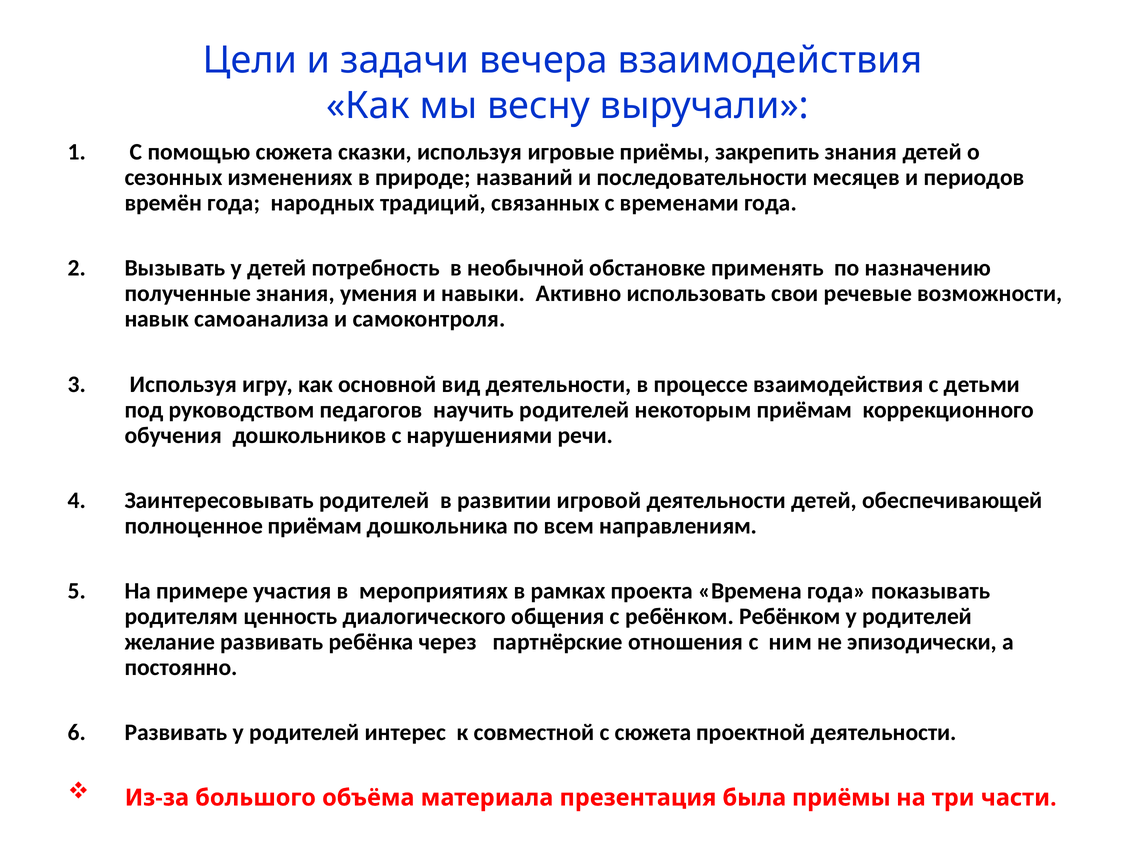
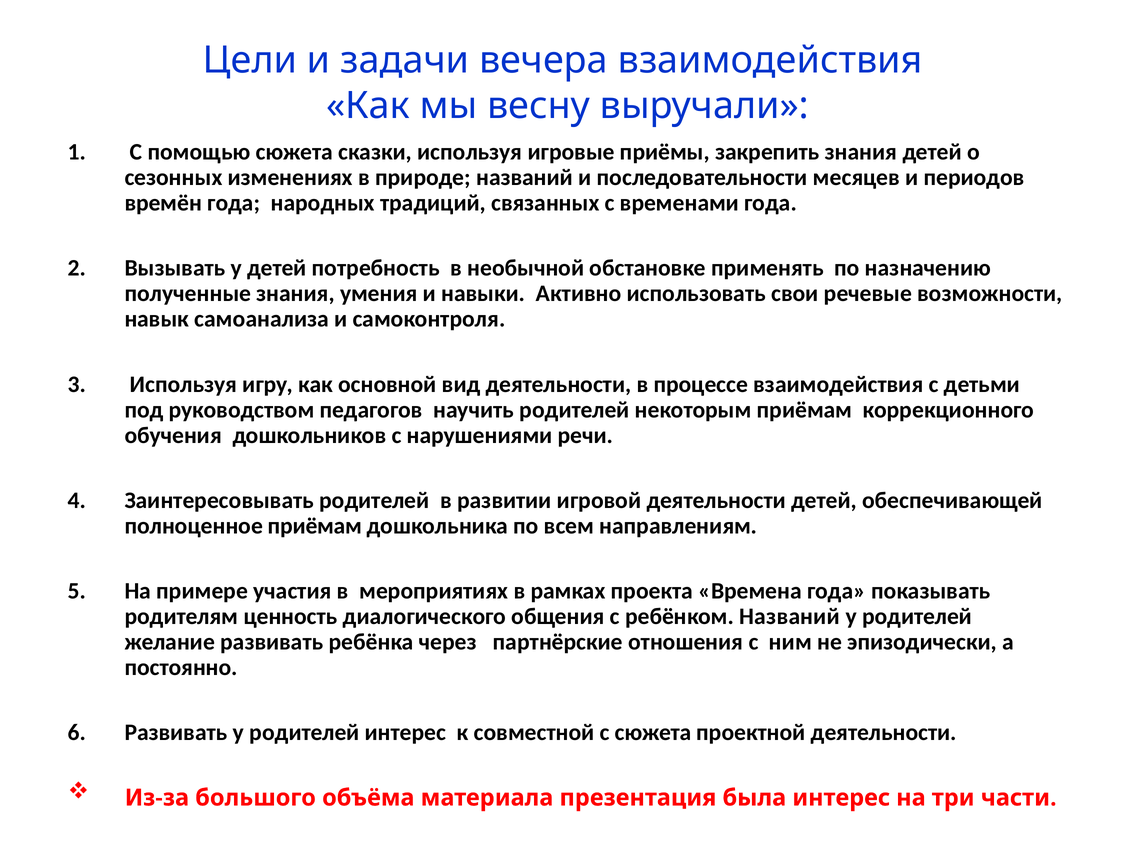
ребёнком Ребёнком: Ребёнком -> Названий
была приёмы: приёмы -> интерес
